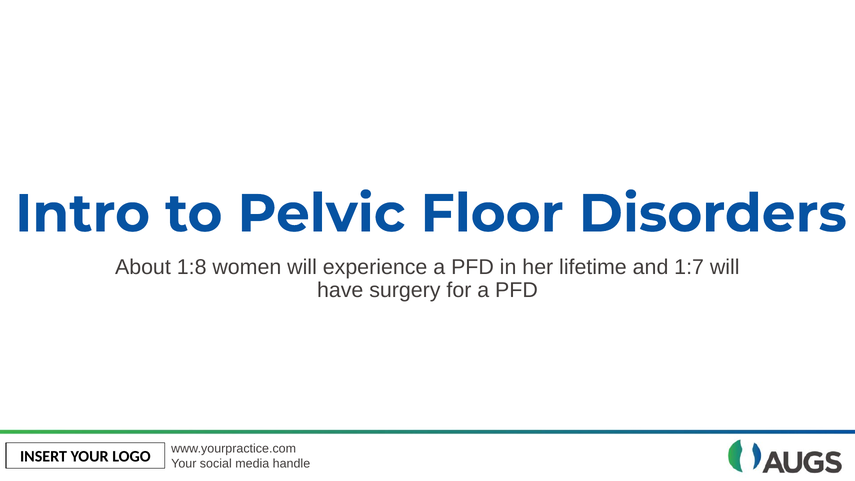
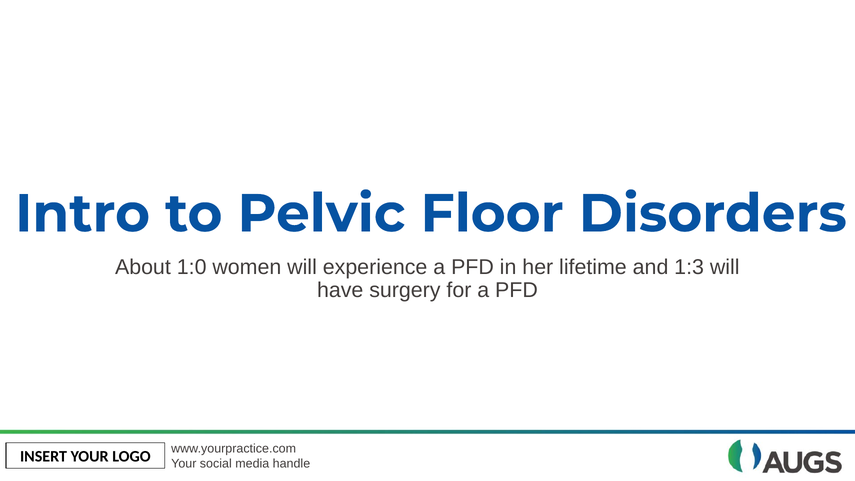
1:8: 1:8 -> 1:0
1:7: 1:7 -> 1:3
